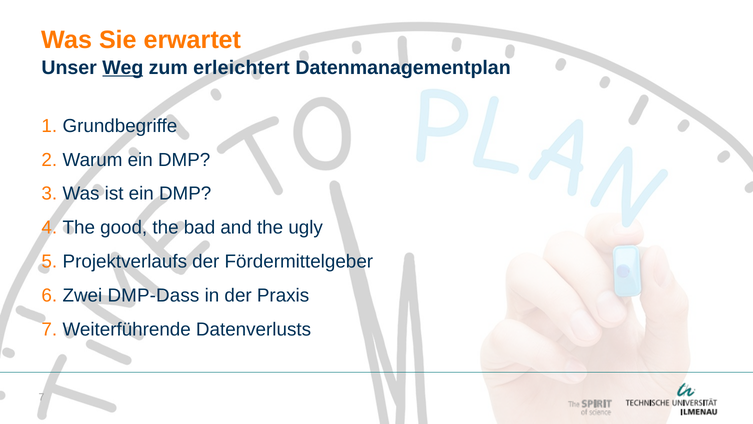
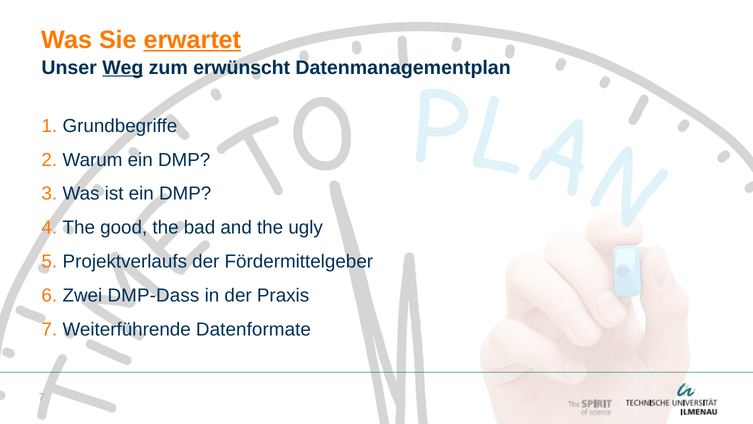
erwartet underline: none -> present
erleichtert: erleichtert -> erwünscht
Datenverlusts: Datenverlusts -> Datenformate
